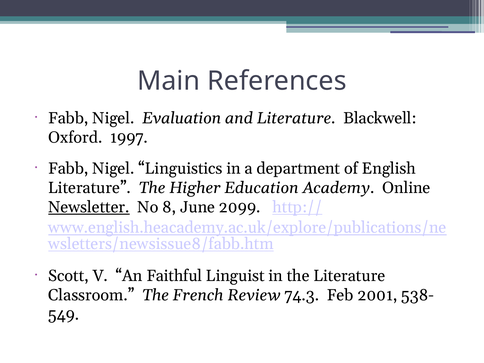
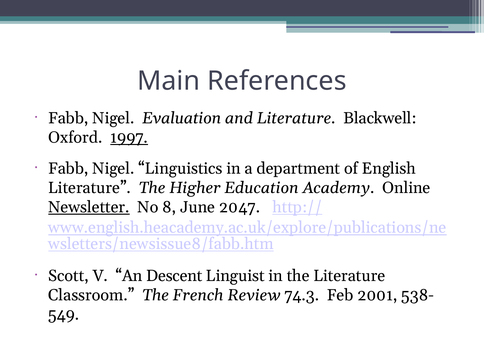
1997 underline: none -> present
2099: 2099 -> 2047
Faithful: Faithful -> Descent
